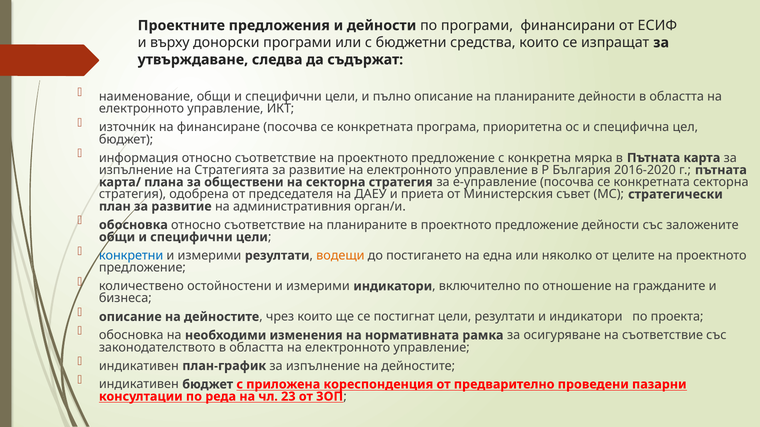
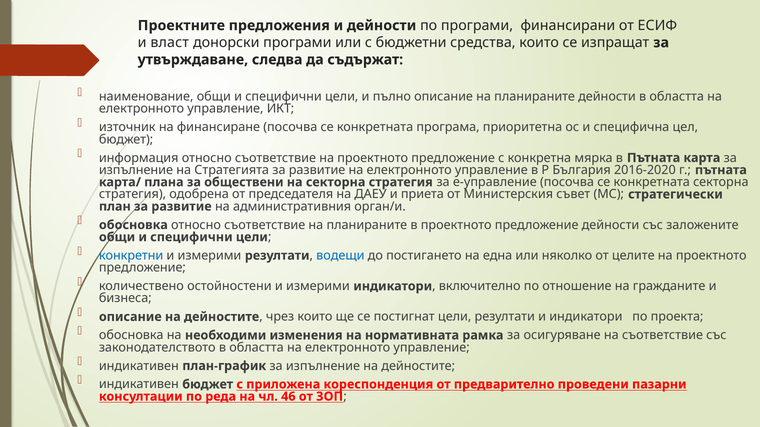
върху: върху -> власт
водещи colour: orange -> blue
23: 23 -> 46
